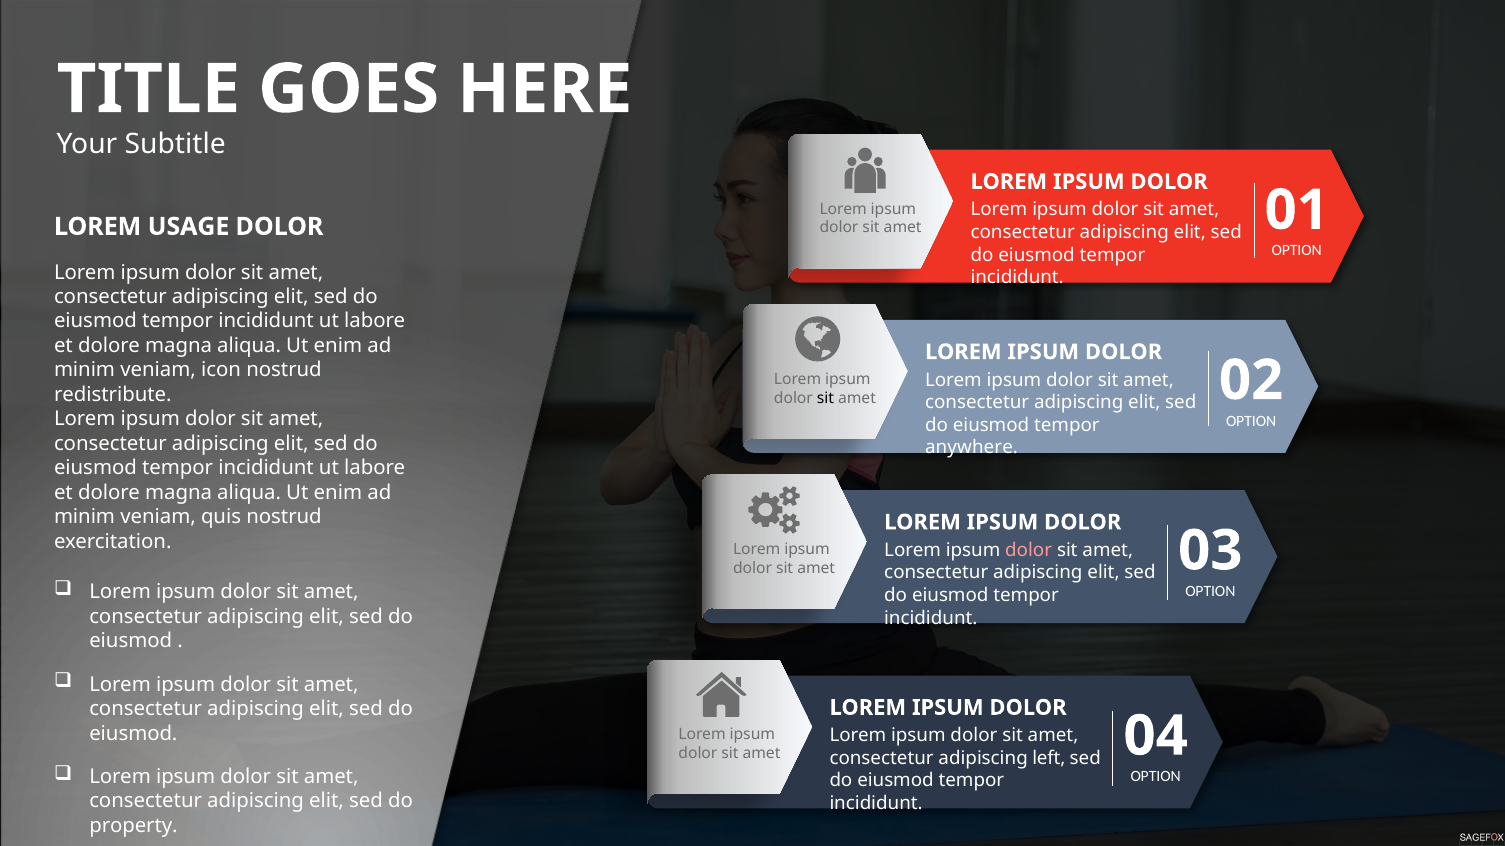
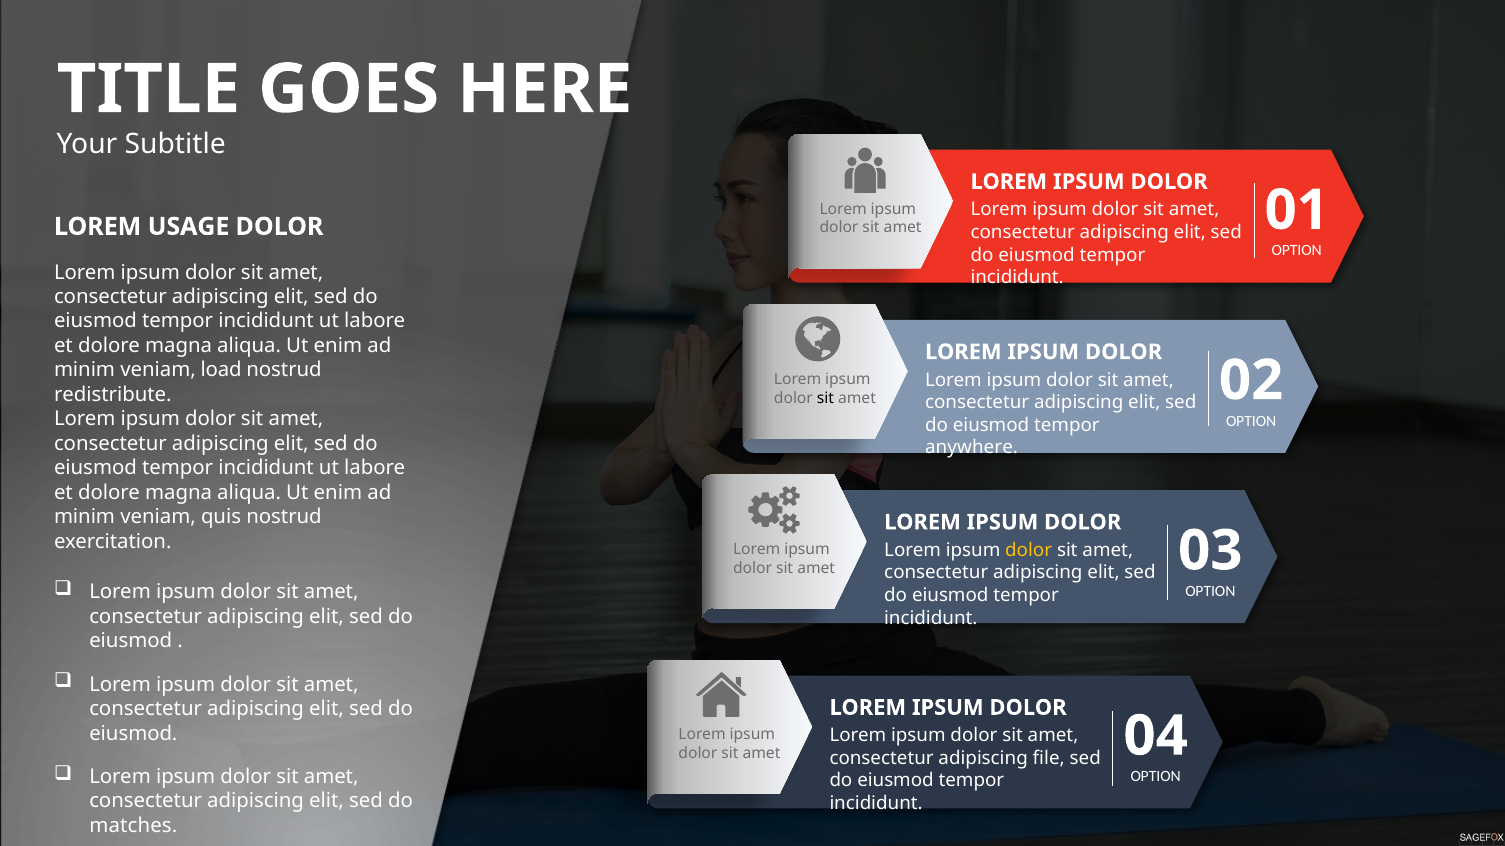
icon: icon -> load
dolor at (1029, 551) colour: pink -> yellow
left: left -> file
property: property -> matches
